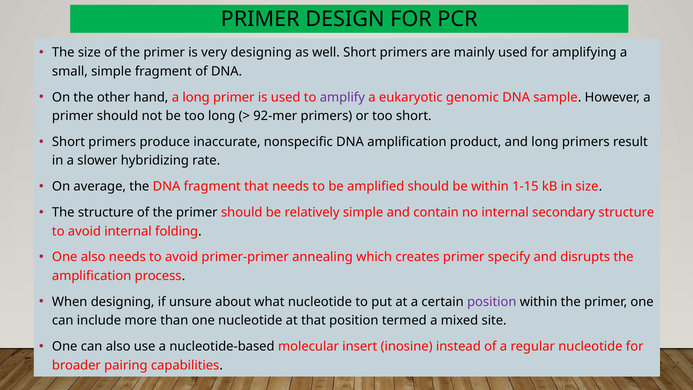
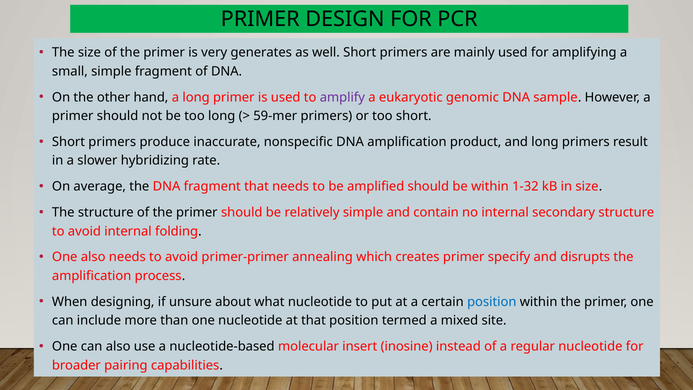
very designing: designing -> generates
92-mer: 92-mer -> 59-mer
1-15: 1-15 -> 1-32
position at (492, 302) colour: purple -> blue
